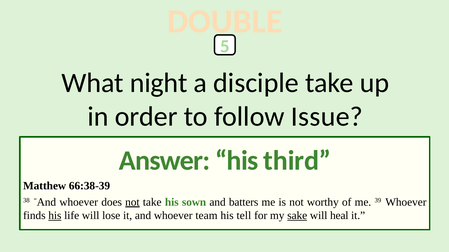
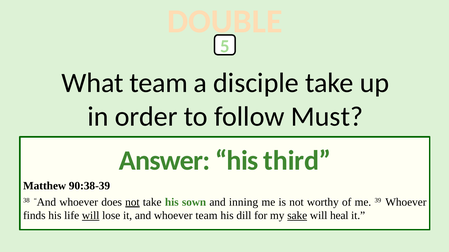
What night: night -> team
Issue: Issue -> Must
66:38-39: 66:38-39 -> 90:38-39
batters: batters -> inning
his at (55, 216) underline: present -> none
will at (91, 216) underline: none -> present
tell: tell -> dill
